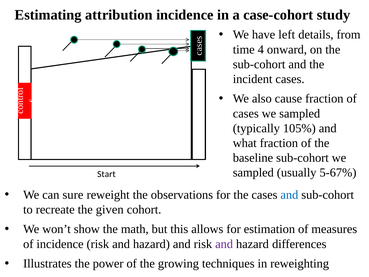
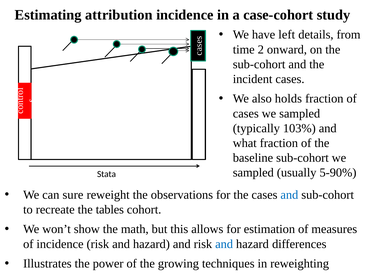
4: 4 -> 2
cause: cause -> holds
105%: 105% -> 103%
5-67%: 5-67% -> 5-90%
Start: Start -> Stata
given: given -> tables
and at (224, 244) colour: purple -> blue
